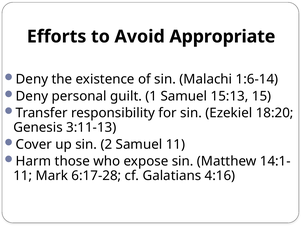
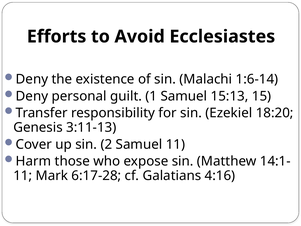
Appropriate: Appropriate -> Ecclesiastes
